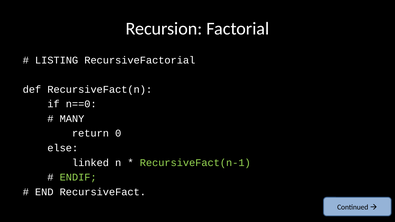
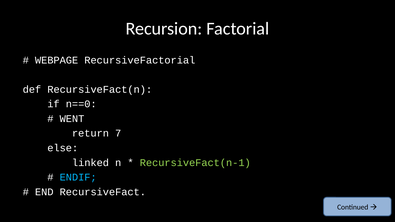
LISTING: LISTING -> WEBPAGE
MANY: MANY -> WENT
0: 0 -> 7
ENDIF colour: light green -> light blue
